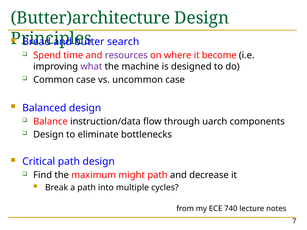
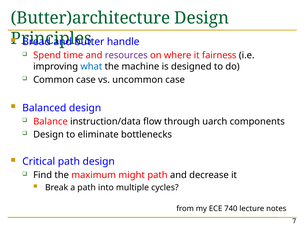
search: search -> handle
become: become -> fairness
what colour: purple -> blue
